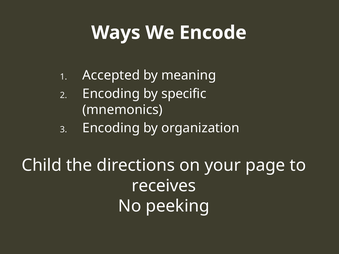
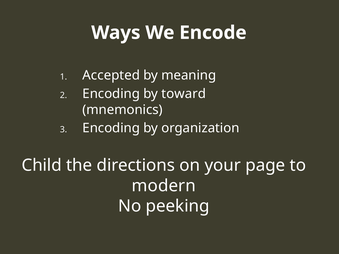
specific: specific -> toward
receives: receives -> modern
